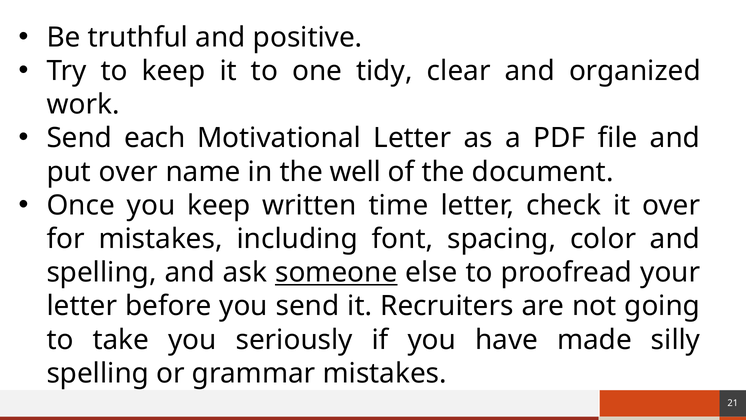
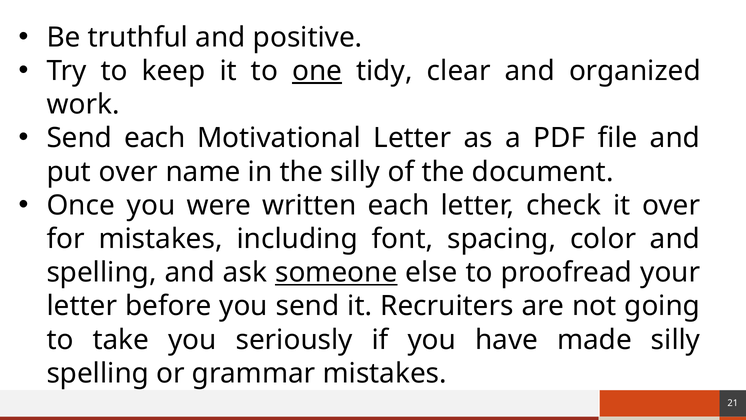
one underline: none -> present
the well: well -> silly
you keep: keep -> were
written time: time -> each
